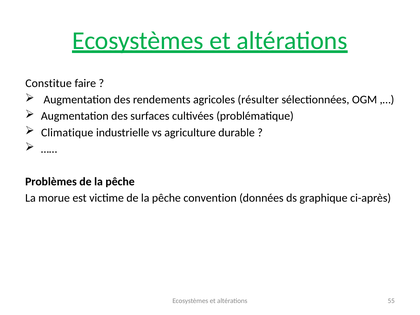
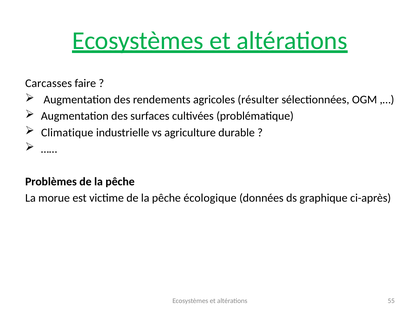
Constitue: Constitue -> Carcasses
convention: convention -> écologique
